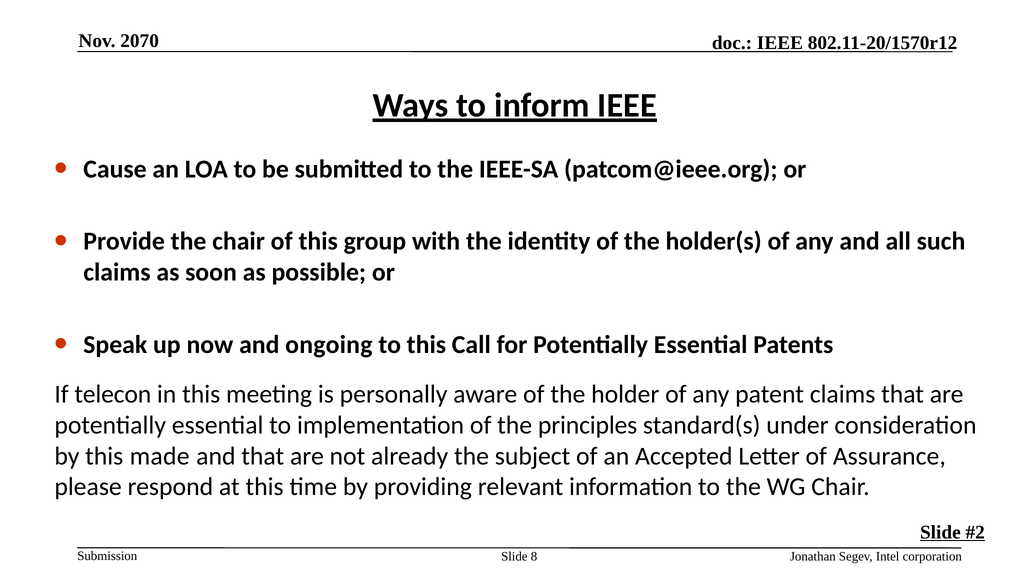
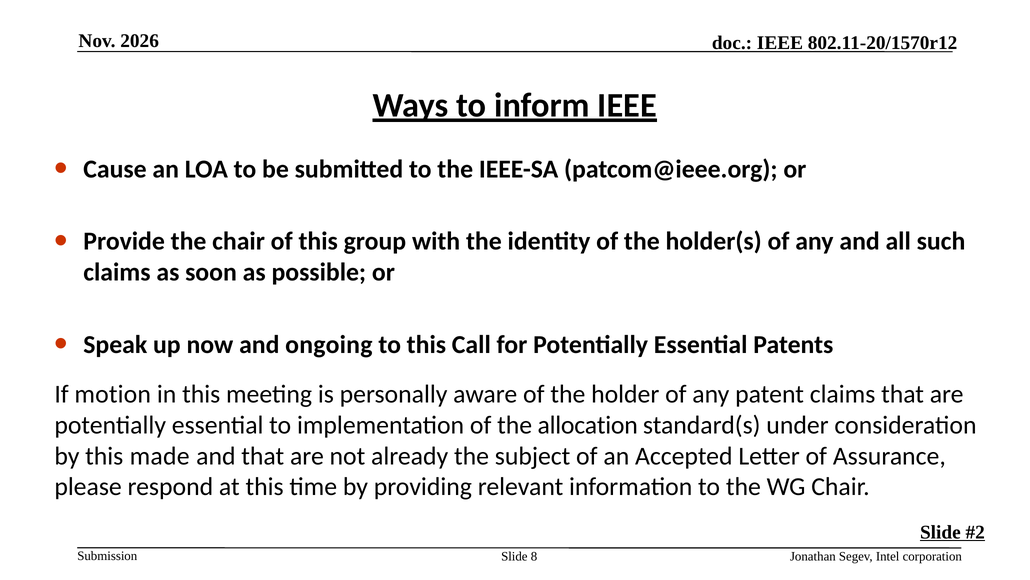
2070: 2070 -> 2026
telecon: telecon -> motion
principles: principles -> allocation
